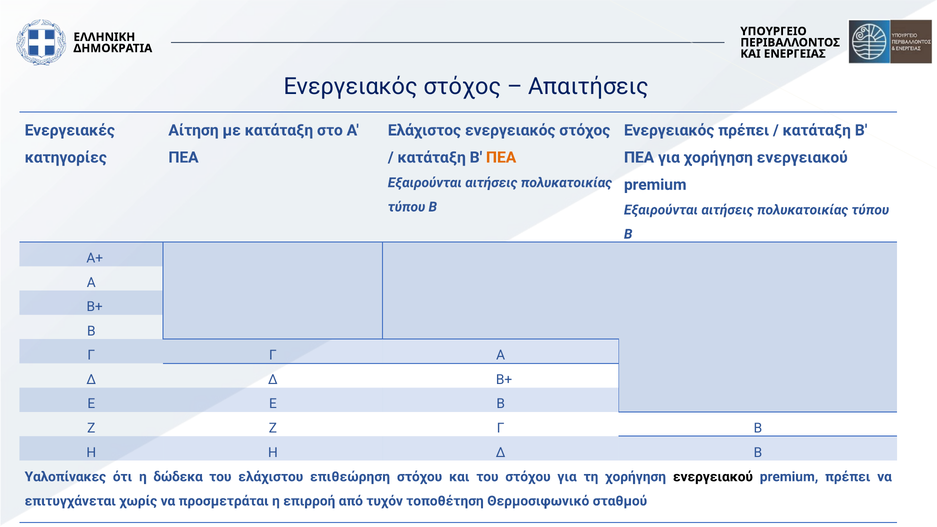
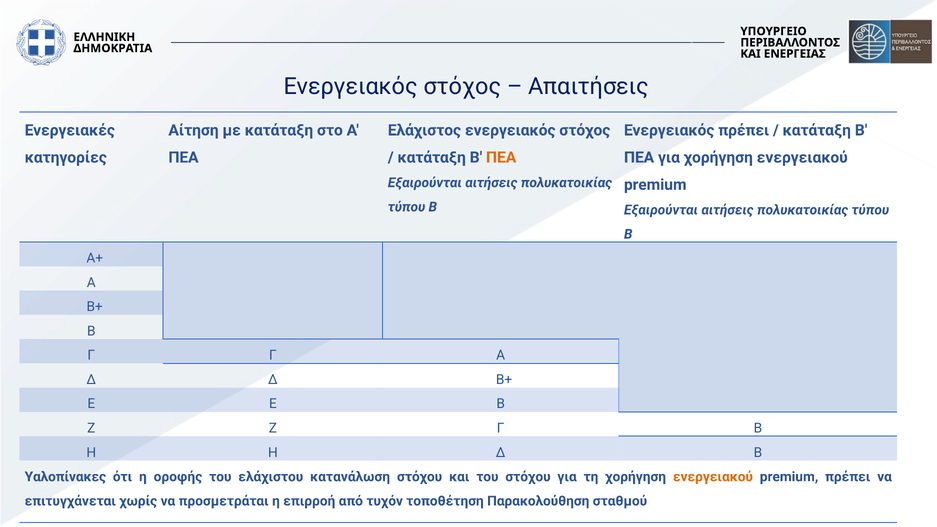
δώδεκα: δώδεκα -> οροφής
επιθεώρηση: επιθεώρηση -> κατανάλωση
ενεργειακού at (713, 477) colour: black -> orange
Θερμοσιφωνικό: Θερμοσιφωνικό -> Παρακολούθηση
